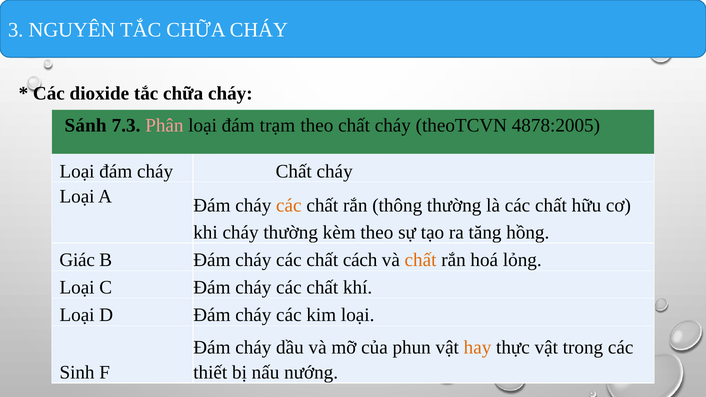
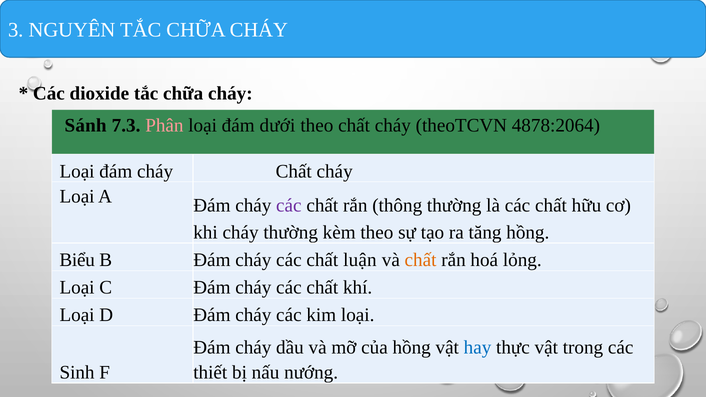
trạm: trạm -> dưới
4878:2005: 4878:2005 -> 4878:2064
các at (289, 205) colour: orange -> purple
Giác: Giác -> Biểu
cách: cách -> luận
của phun: phun -> hồng
hay colour: orange -> blue
